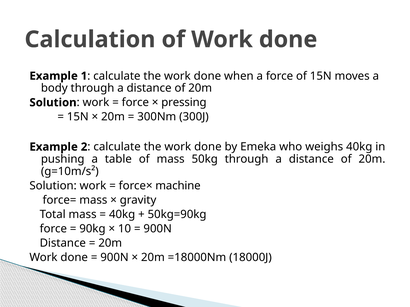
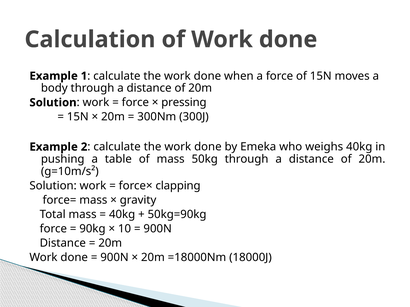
machine: machine -> clapping
